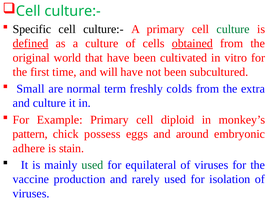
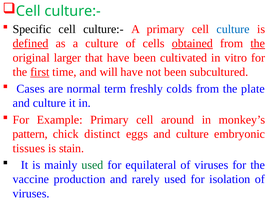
culture at (233, 29) colour: green -> blue
the at (258, 43) underline: none -> present
world: world -> larger
first underline: none -> present
Small: Small -> Cases
extra: extra -> plate
diploid: diploid -> around
possess: possess -> distinct
eggs and around: around -> culture
adhere: adhere -> tissues
